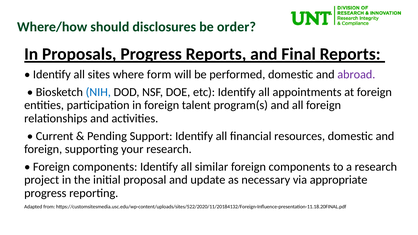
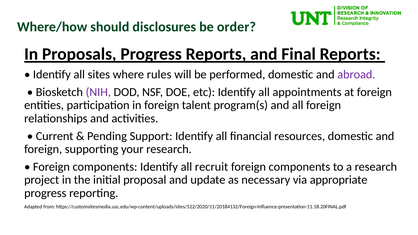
form: form -> rules
NIH colour: blue -> purple
similar: similar -> recruit
